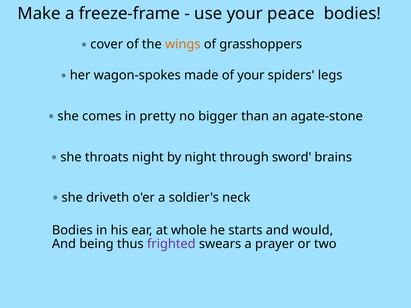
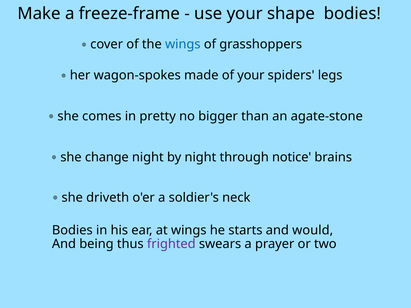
peace: peace -> shape
wings at (183, 44) colour: orange -> blue
throats: throats -> change
sword: sword -> notice
at whole: whole -> wings
